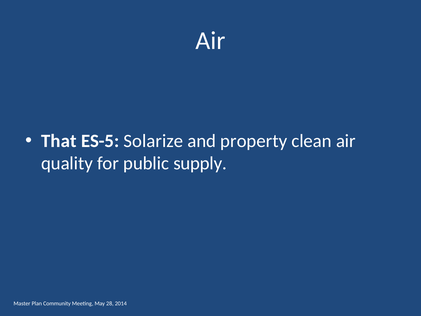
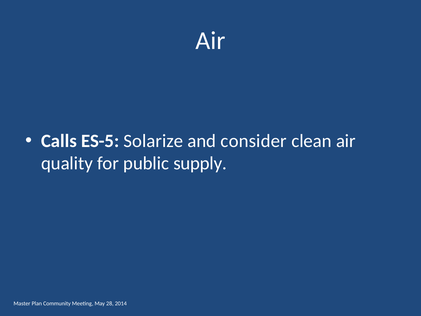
That: That -> Calls
property: property -> consider
